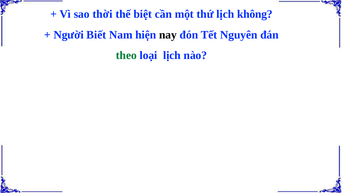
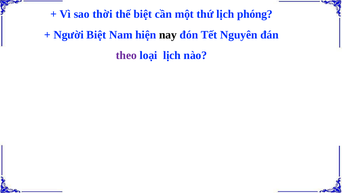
không: không -> phóng
Người Biết: Biết -> Biệt
theo colour: green -> purple
